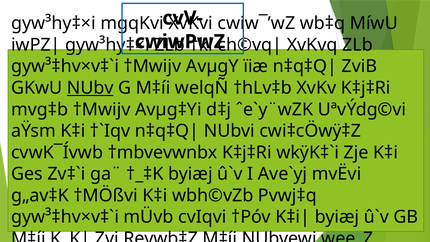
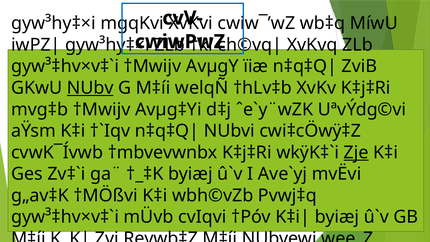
Zje underline: none -> present
